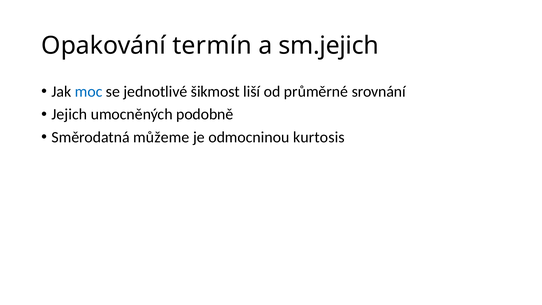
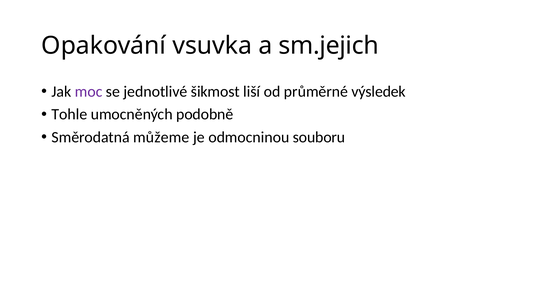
termín: termín -> vsuvka
moc colour: blue -> purple
srovnání: srovnání -> výsledek
Jejich: Jejich -> Tohle
kurtosis: kurtosis -> souboru
